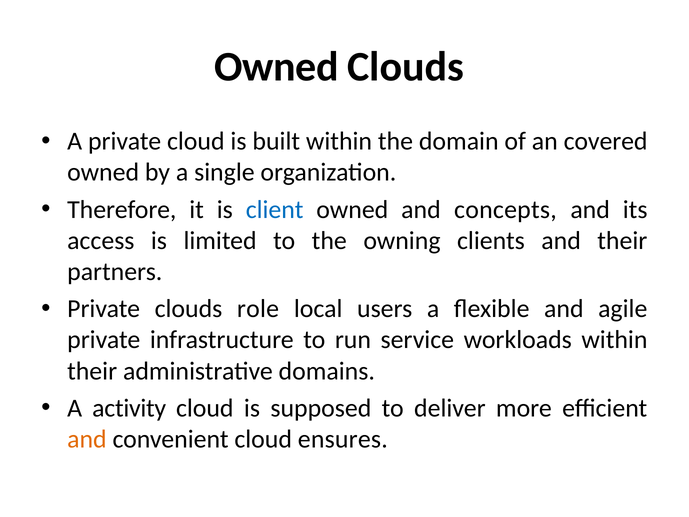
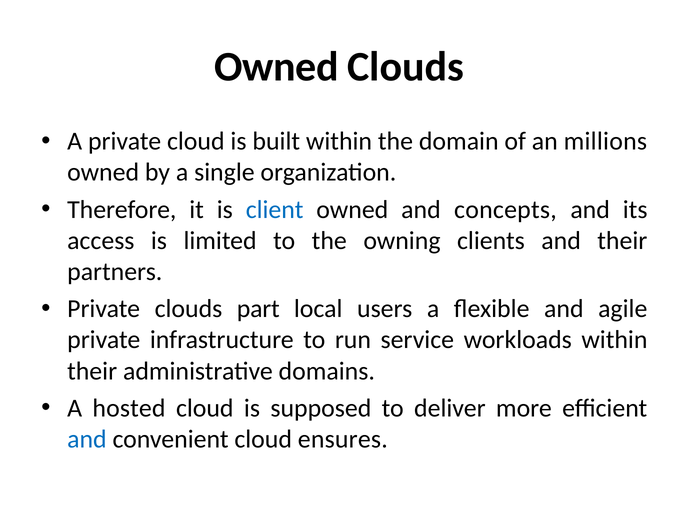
covered: covered -> millions
role: role -> part
activity: activity -> hosted
and at (87, 439) colour: orange -> blue
